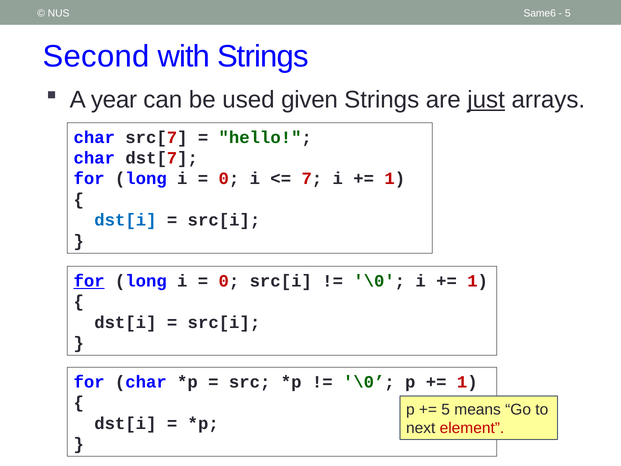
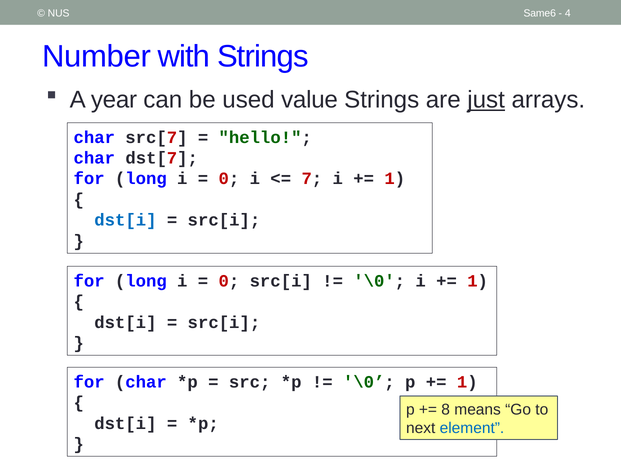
5 at (568, 13): 5 -> 4
Second: Second -> Number
given: given -> value
for at (89, 281) underline: present -> none
5 at (446, 409): 5 -> 8
element colour: red -> blue
